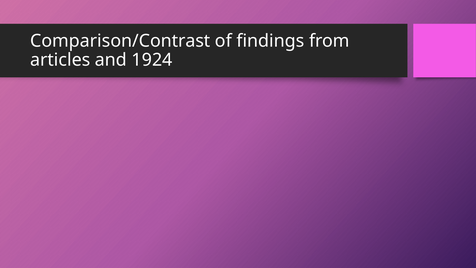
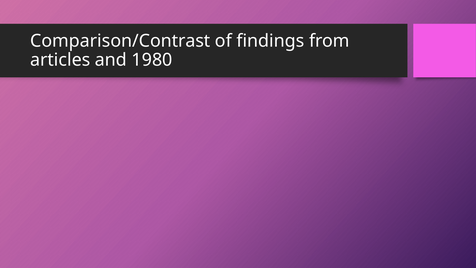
1924: 1924 -> 1980
